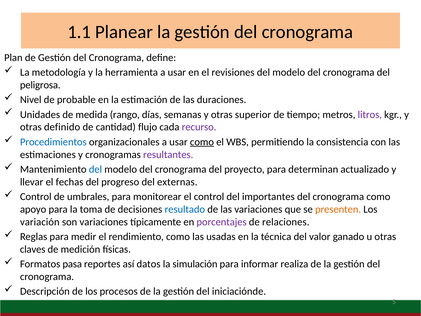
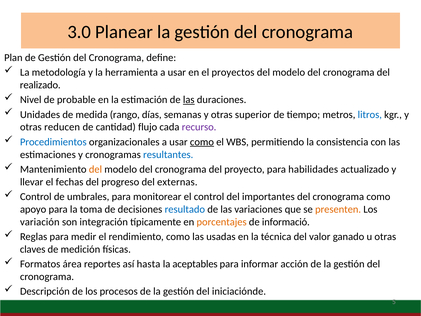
1.1: 1.1 -> 3.0
revisiones: revisiones -> proyectos
peligrosa: peligrosa -> realizado
las at (189, 100) underline: none -> present
litros colour: purple -> blue
definido: definido -> reducen
resultantes colour: purple -> blue
del at (95, 169) colour: blue -> orange
determinan: determinan -> habilidades
son variaciones: variaciones -> integración
porcentajes colour: purple -> orange
relaciones: relaciones -> informació
pasa: pasa -> área
datos: datos -> hasta
simulación: simulación -> aceptables
realiza: realiza -> acción
